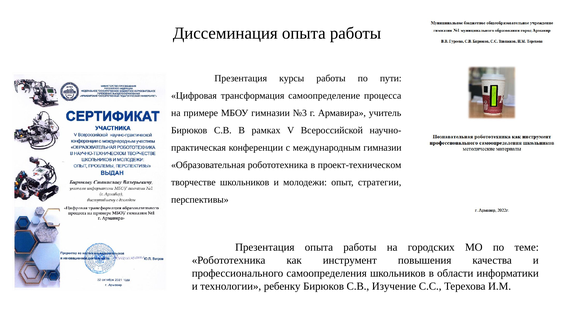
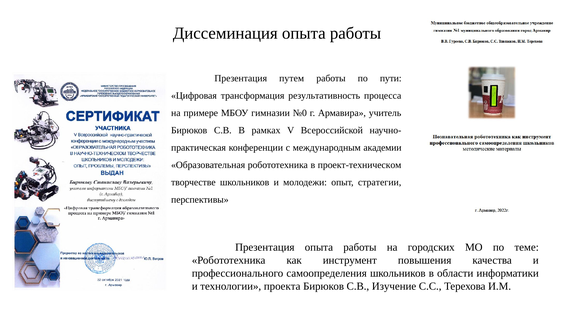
курсы: курсы -> путем
самоопределение: самоопределение -> результативность
№3: №3 -> №0
международным гимназии: гимназии -> академии
ребенку: ребенку -> проекта
